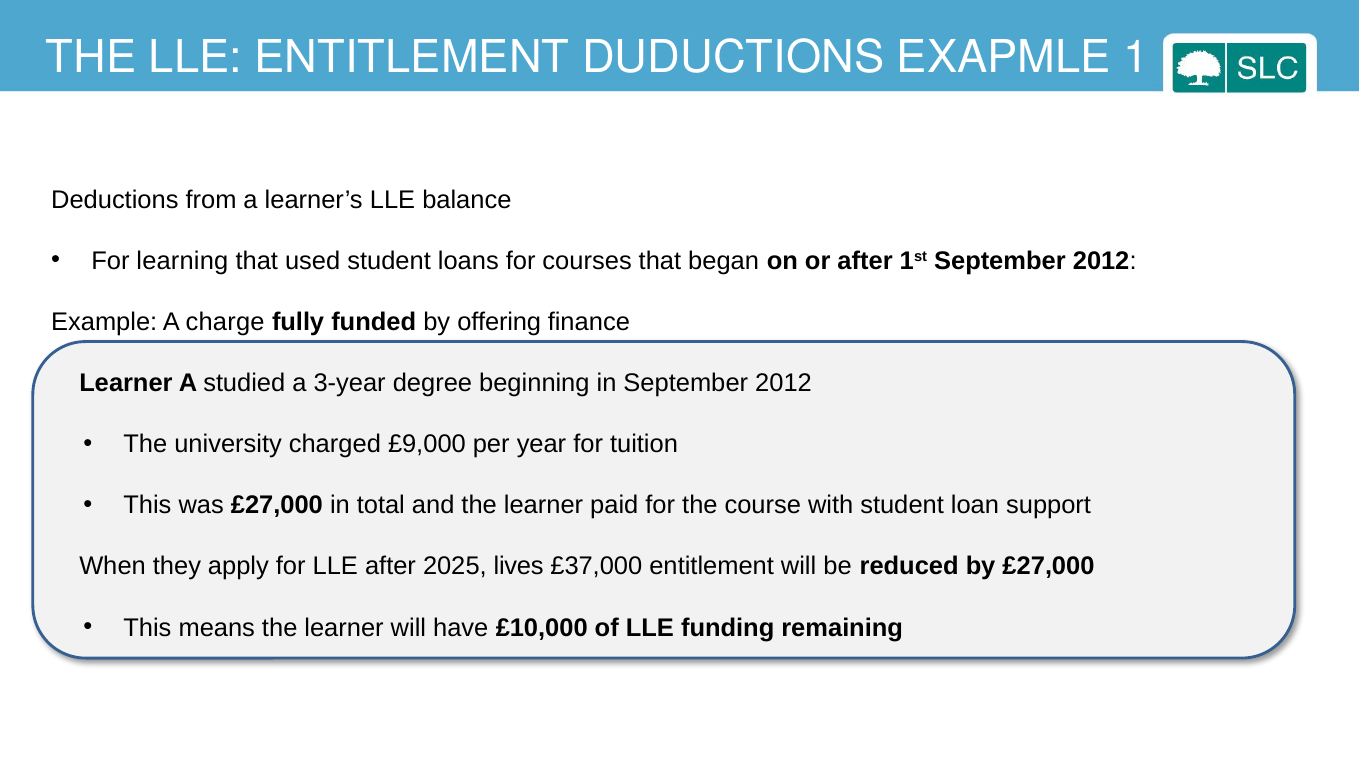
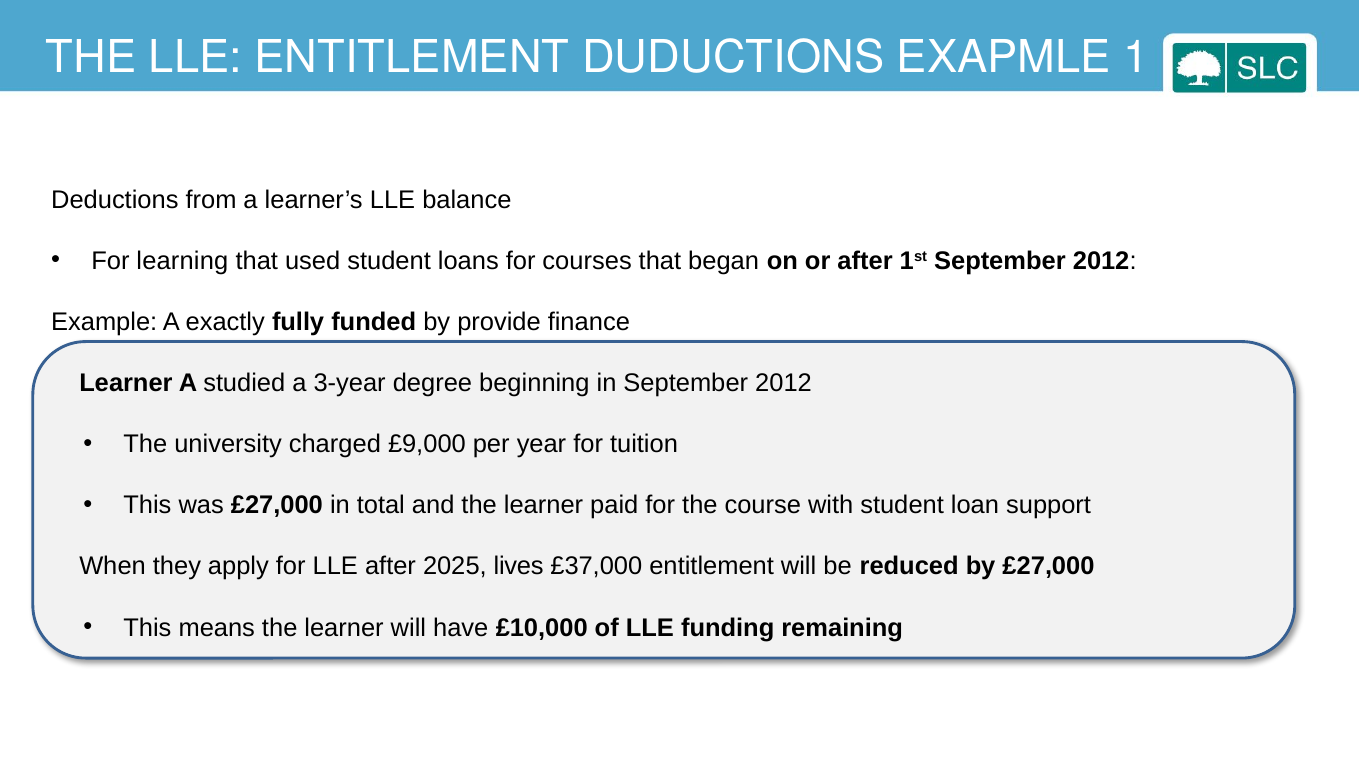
charge: charge -> exactly
offering: offering -> provide
